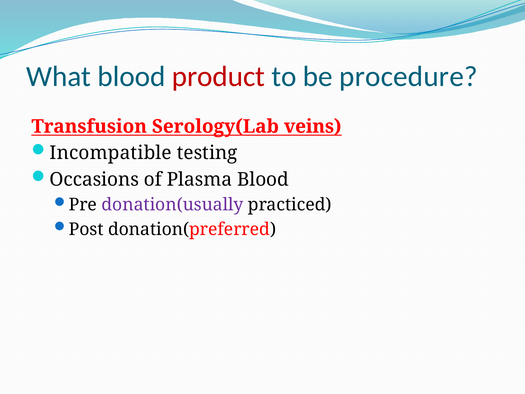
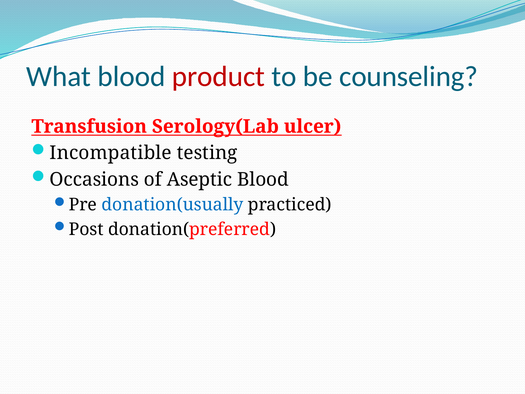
procedure: procedure -> counseling
veins: veins -> ulcer
Plasma: Plasma -> Aseptic
donation(usually colour: purple -> blue
